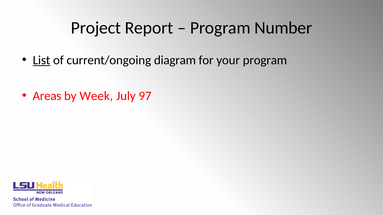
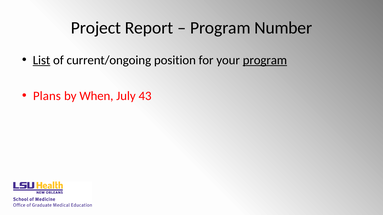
diagram: diagram -> position
program at (265, 60) underline: none -> present
Areas: Areas -> Plans
Week: Week -> When
97: 97 -> 43
